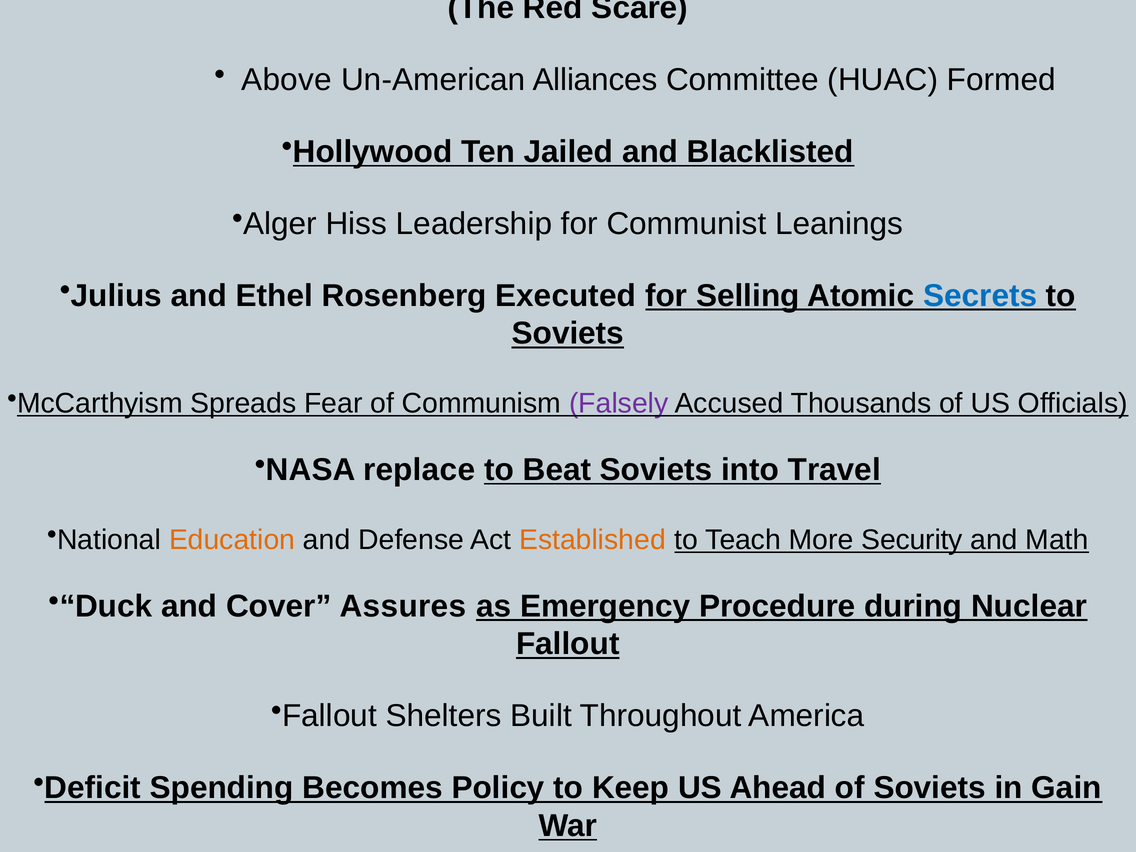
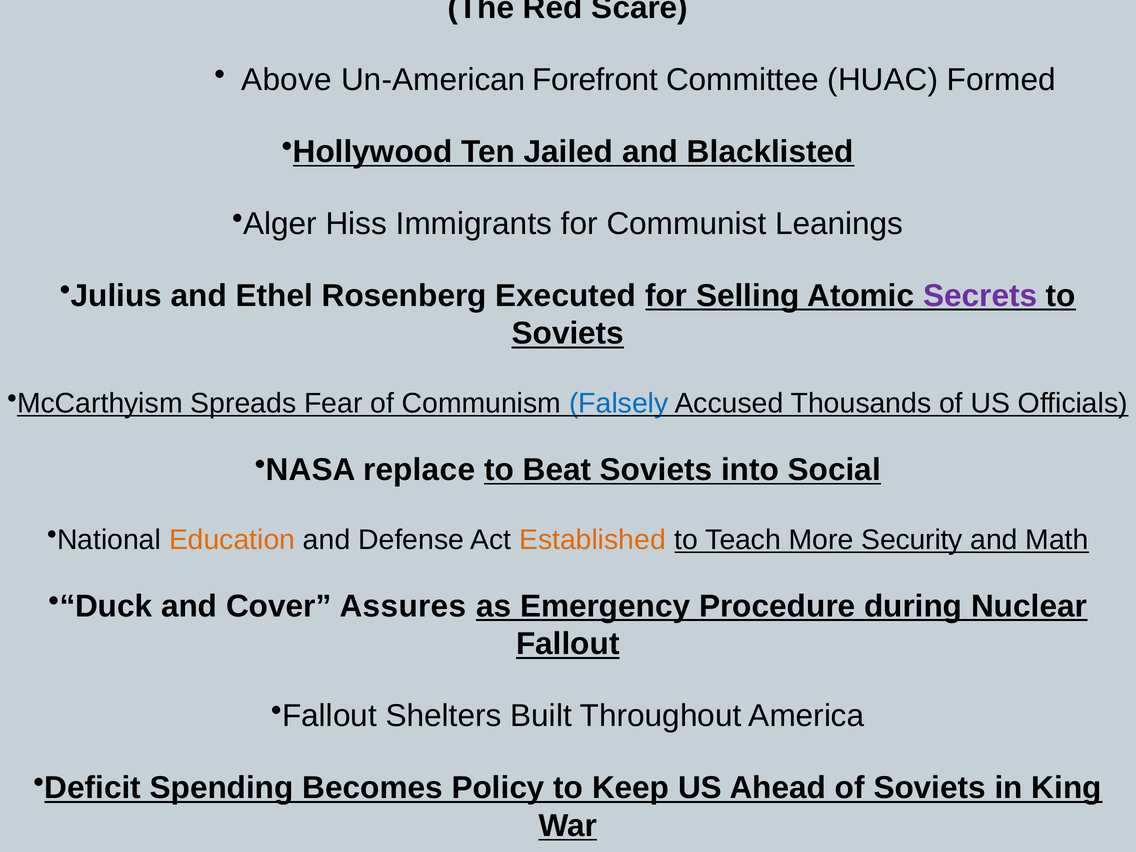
Alliances: Alliances -> Forefront
Leadership: Leadership -> Immigrants
Secrets colour: blue -> purple
Falsely colour: purple -> blue
Travel: Travel -> Social
Gain: Gain -> King
